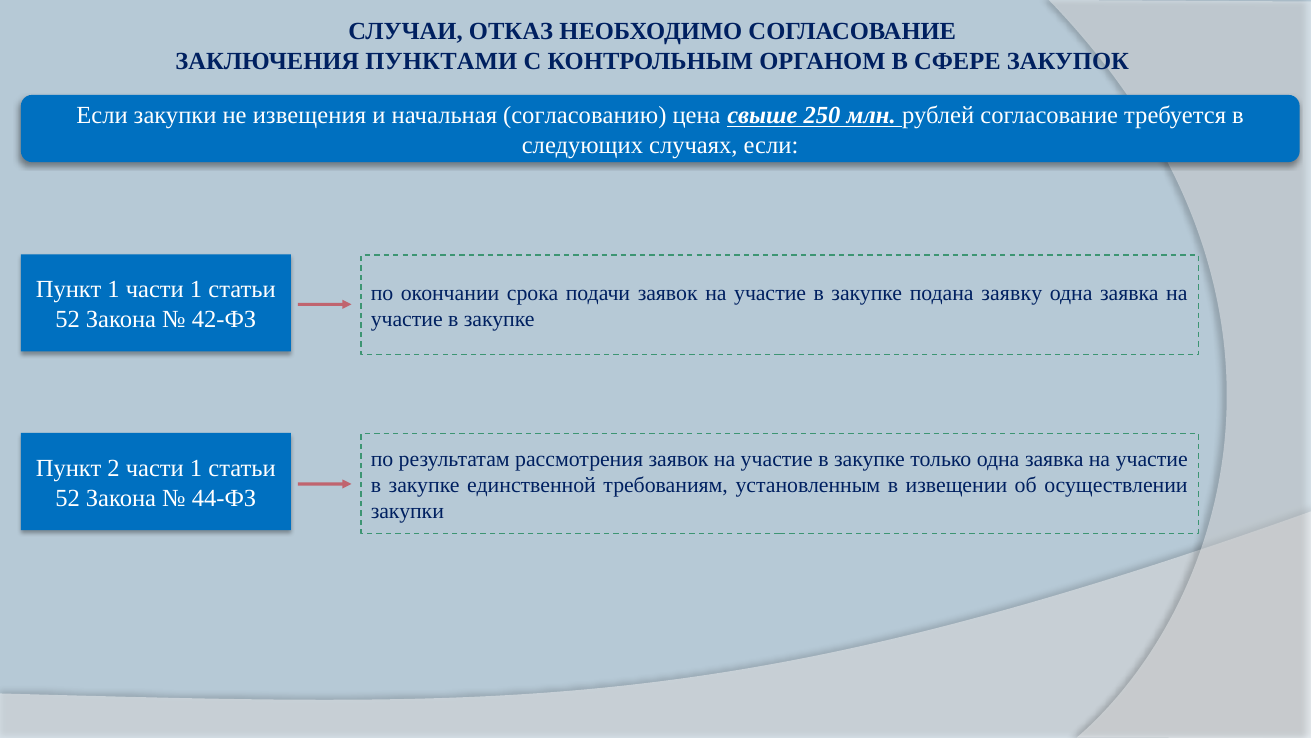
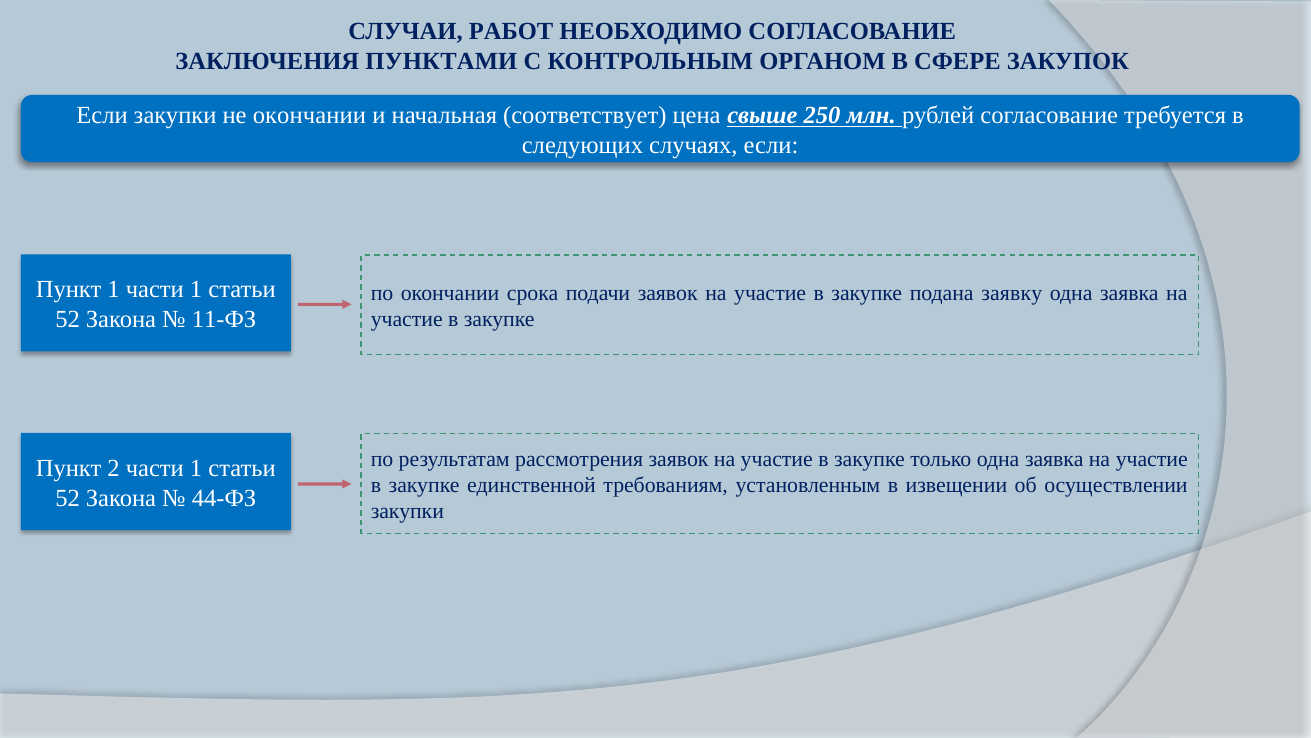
ОТКАЗ: ОТКАЗ -> РАБОТ
не извещения: извещения -> окончании
согласованию: согласованию -> соответствует
42-ФЗ: 42-ФЗ -> 11-ФЗ
